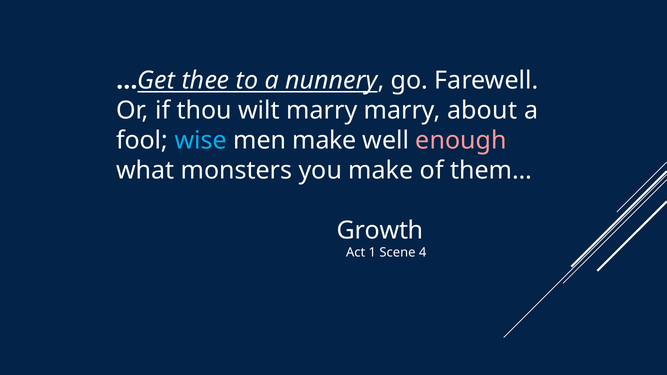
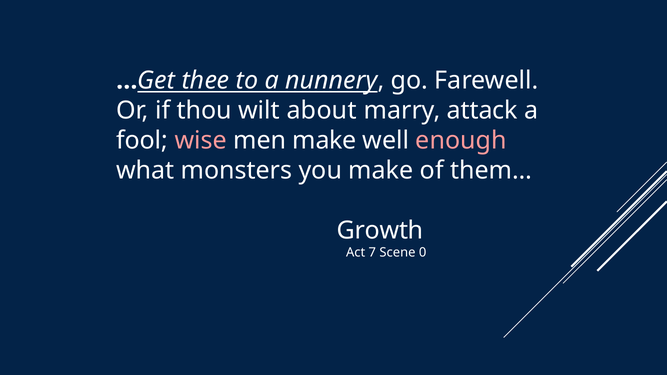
wilt marry: marry -> about
about: about -> attack
wise colour: light blue -> pink
1: 1 -> 7
4: 4 -> 0
